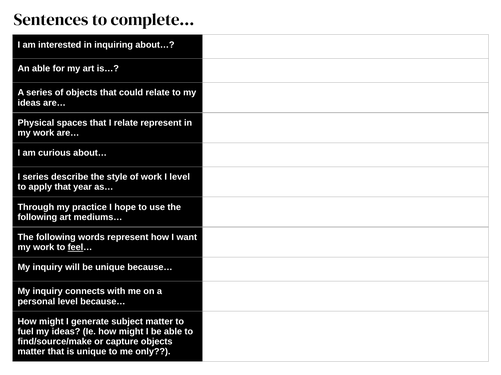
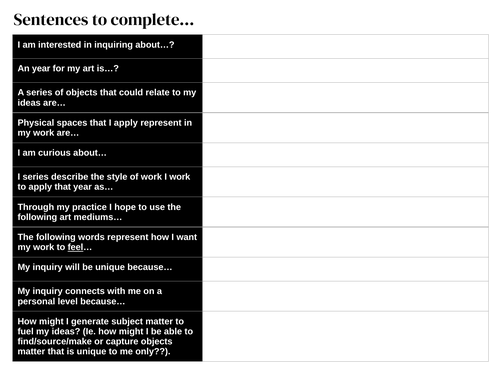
An able: able -> year
I relate: relate -> apply
I level: level -> work
